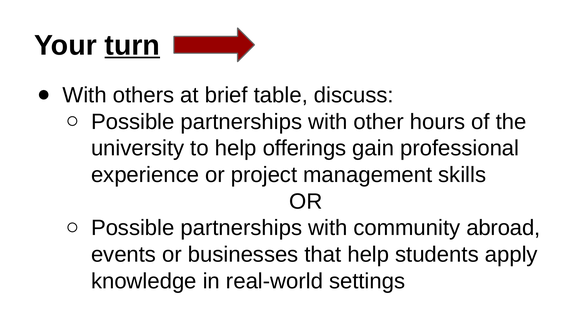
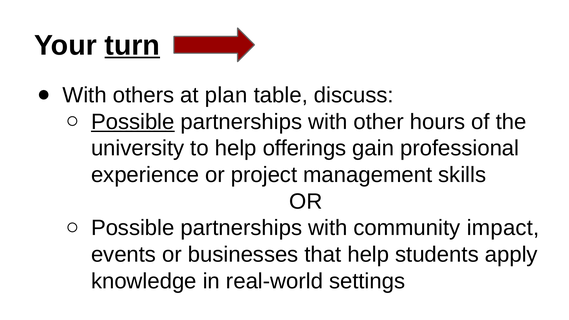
brief: brief -> plan
Possible at (133, 122) underline: none -> present
abroad: abroad -> impact
